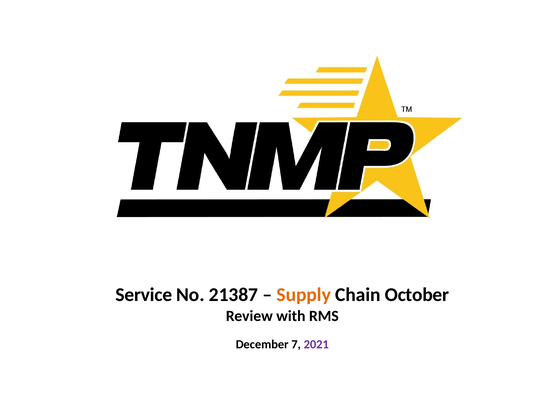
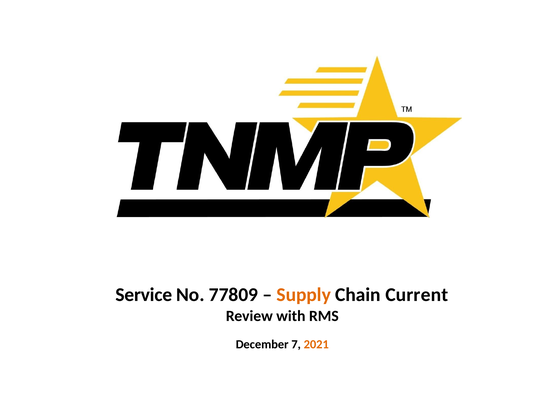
21387: 21387 -> 77809
October: October -> Current
2021 colour: purple -> orange
